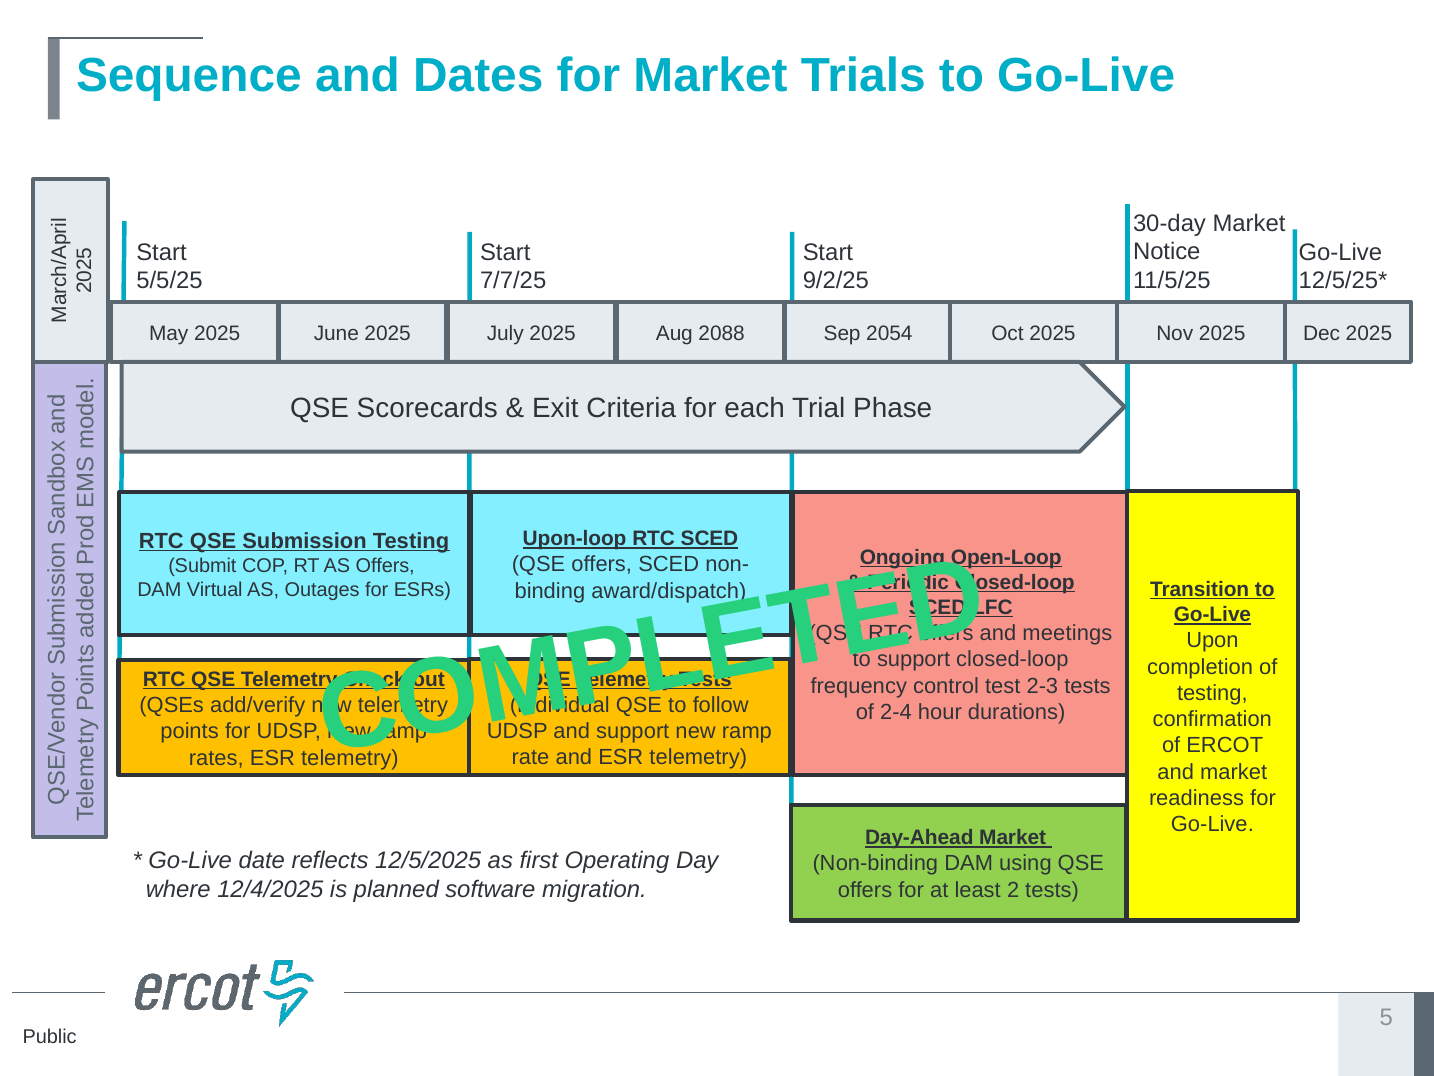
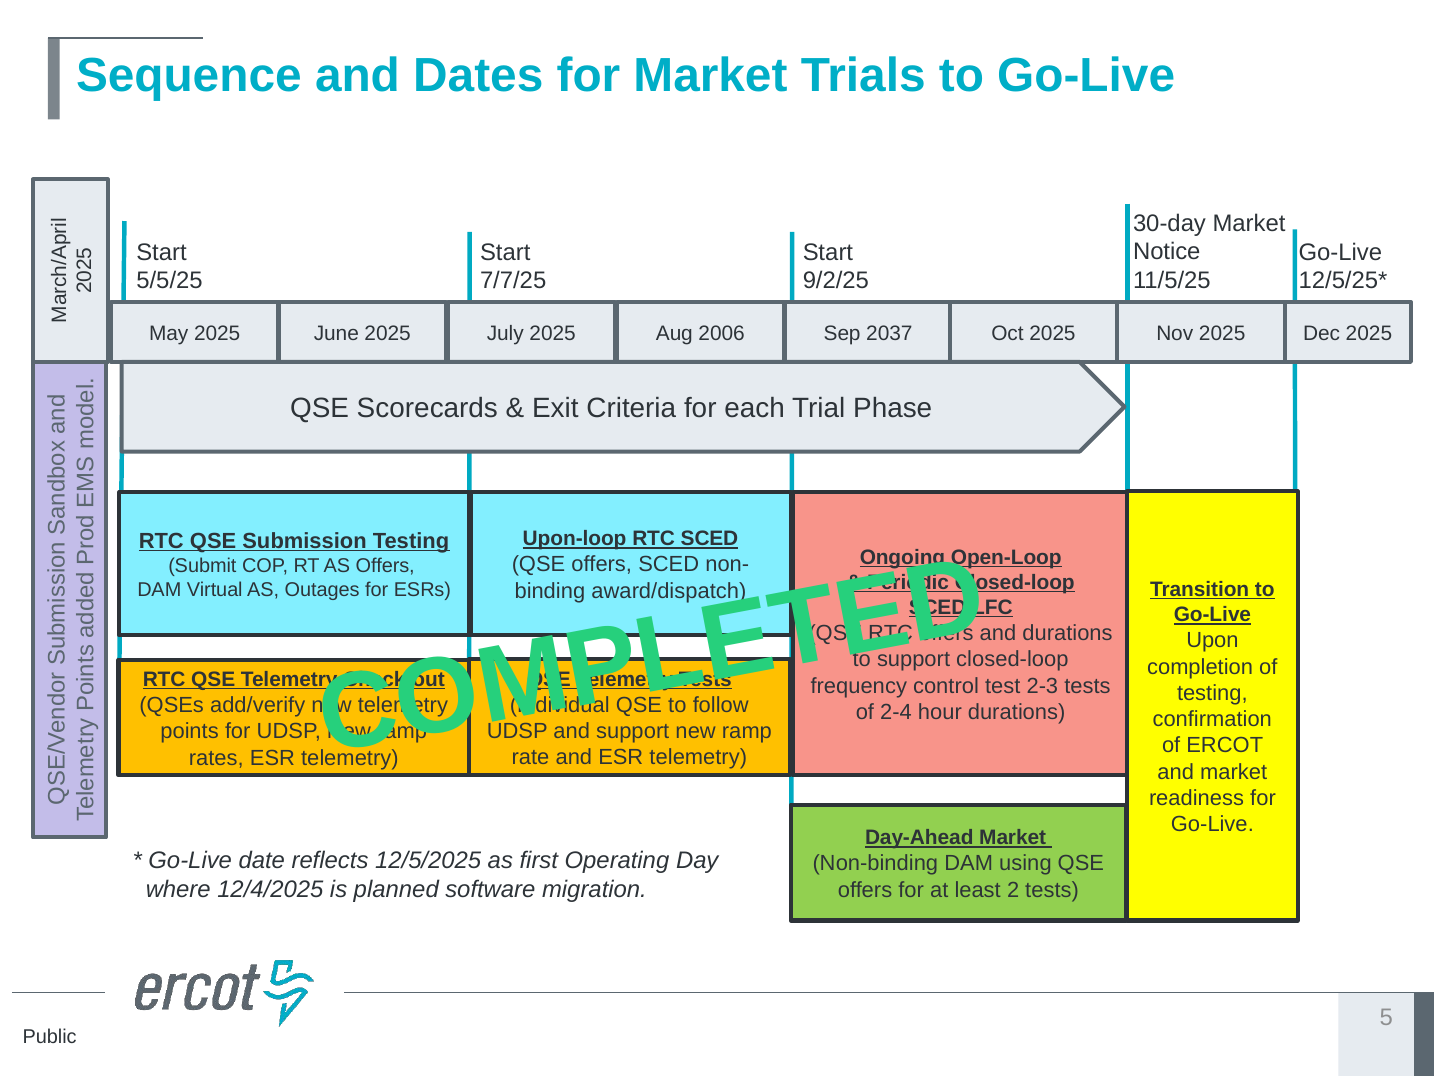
2088: 2088 -> 2006
2054: 2054 -> 2037
meetings at (1067, 633): meetings -> durations
